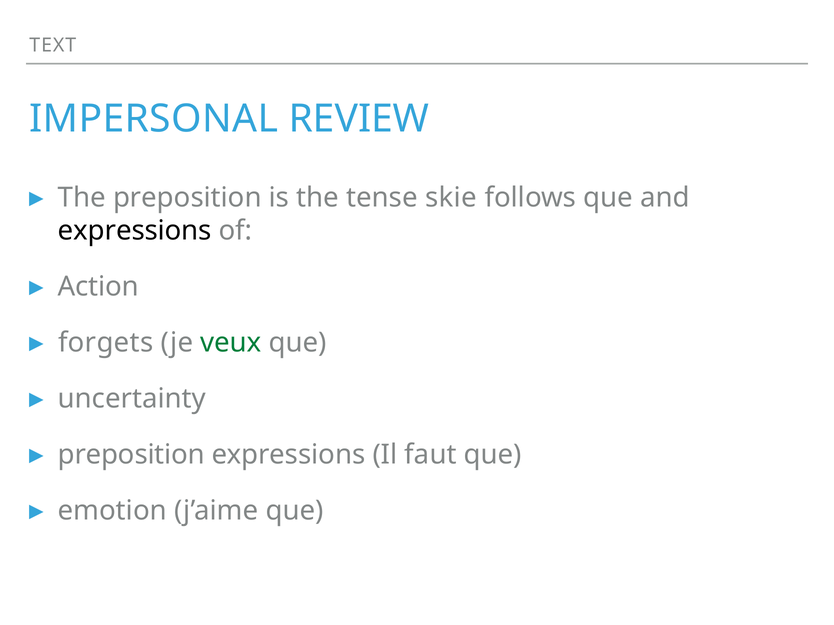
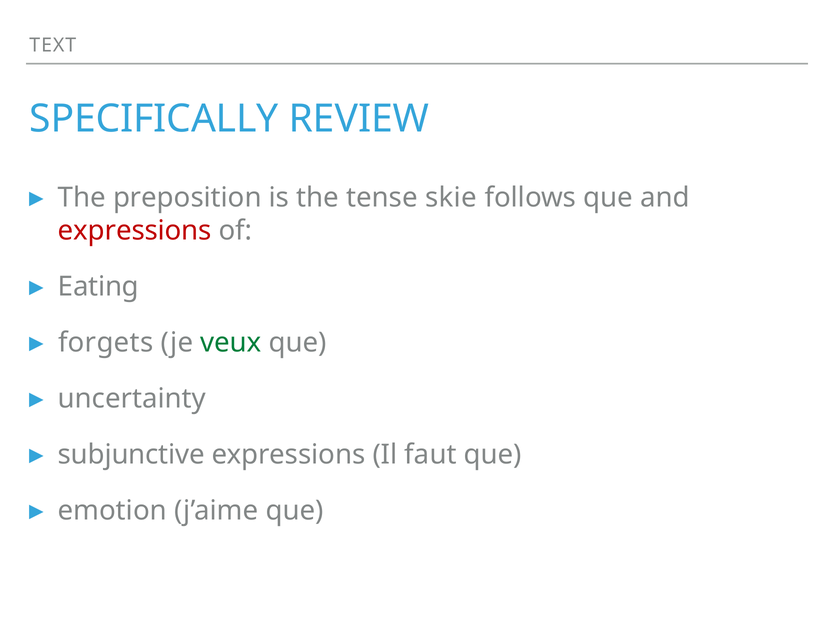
IMPERSONAL: IMPERSONAL -> SPECIFICALLY
expressions at (135, 231) colour: black -> red
Action: Action -> Eating
preposition at (131, 455): preposition -> subjunctive
